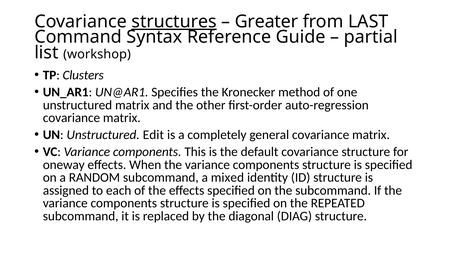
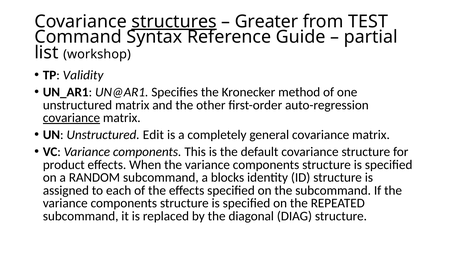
LAST: LAST -> TEST
Clusters: Clusters -> Validity
covariance at (71, 118) underline: none -> present
oneway: oneway -> product
mixed: mixed -> blocks
